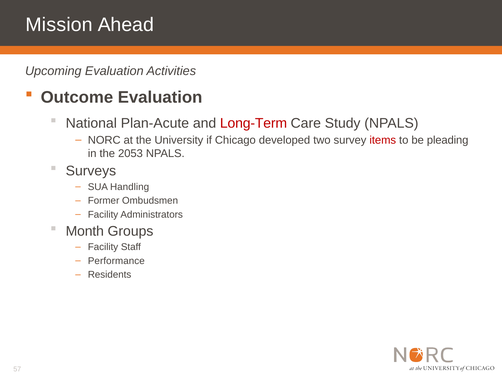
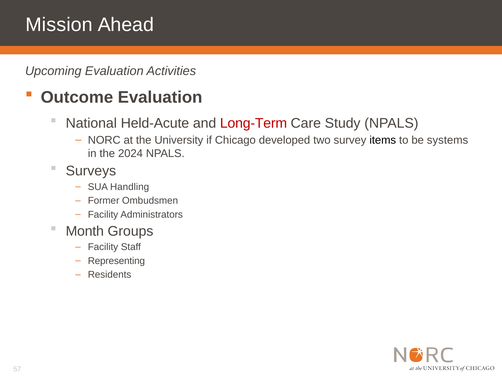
Plan-Acute: Plan-Acute -> Held-Acute
items colour: red -> black
pleading: pleading -> systems
2053: 2053 -> 2024
Performance: Performance -> Representing
